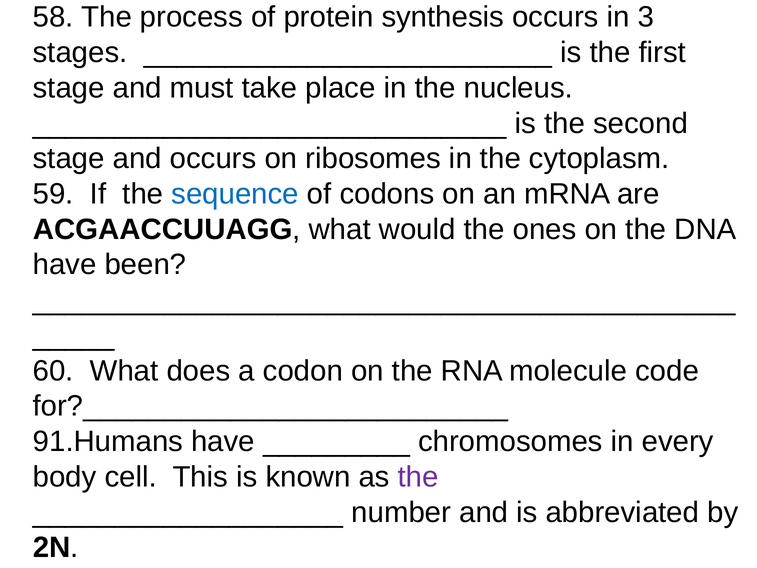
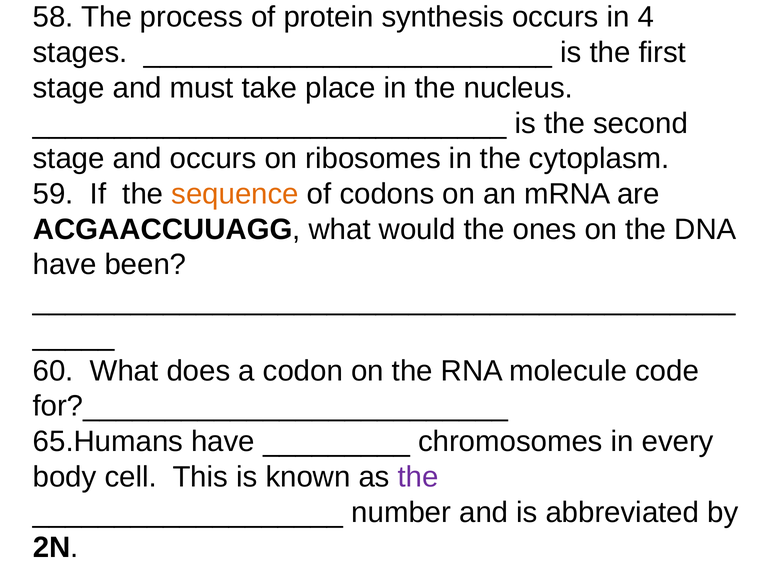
3: 3 -> 4
sequence colour: blue -> orange
91.Humans: 91.Humans -> 65.Humans
